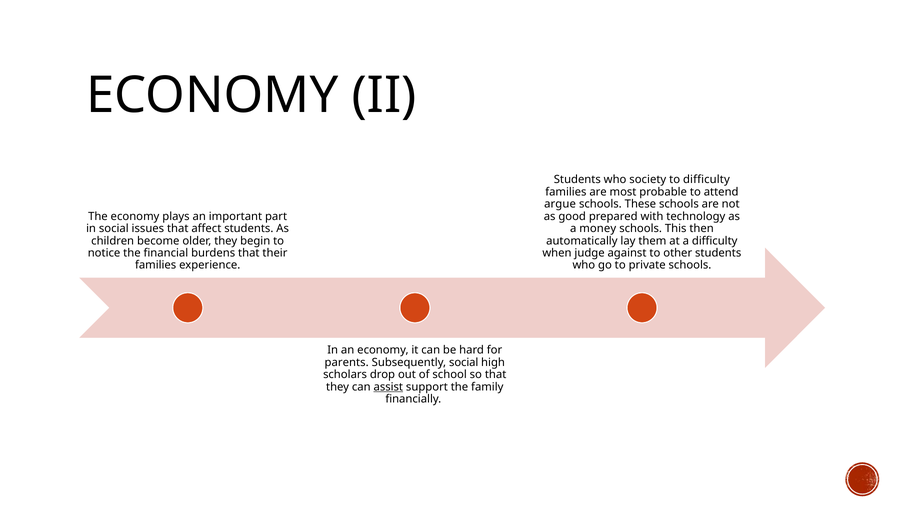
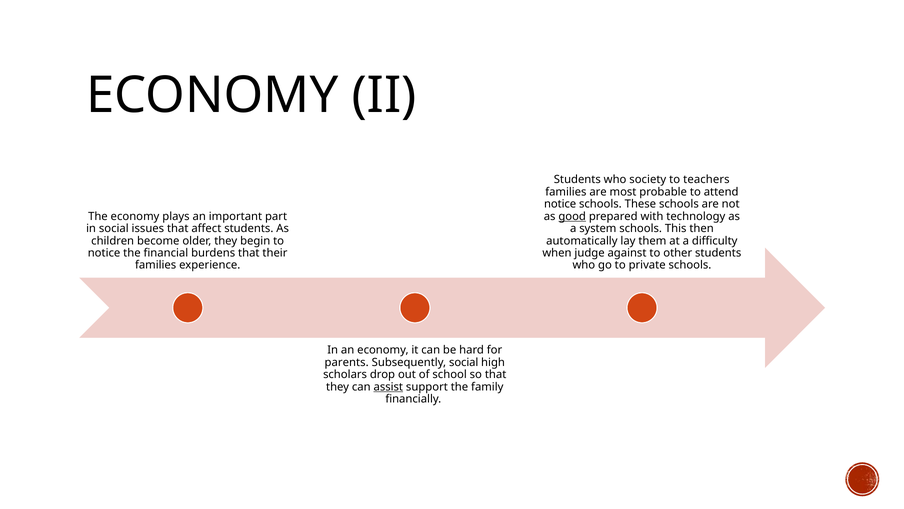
to difficulty: difficulty -> teachers
argue at (560, 204): argue -> notice
good underline: none -> present
money: money -> system
